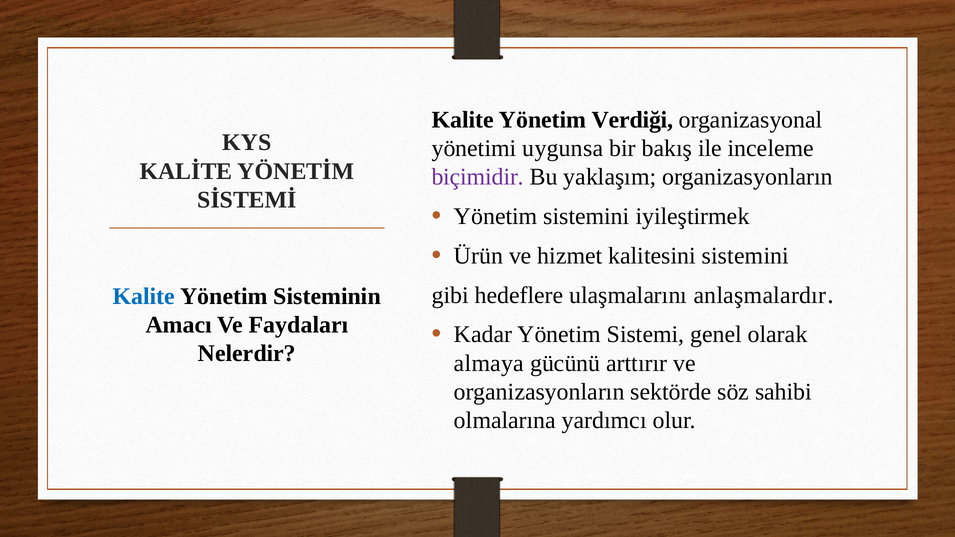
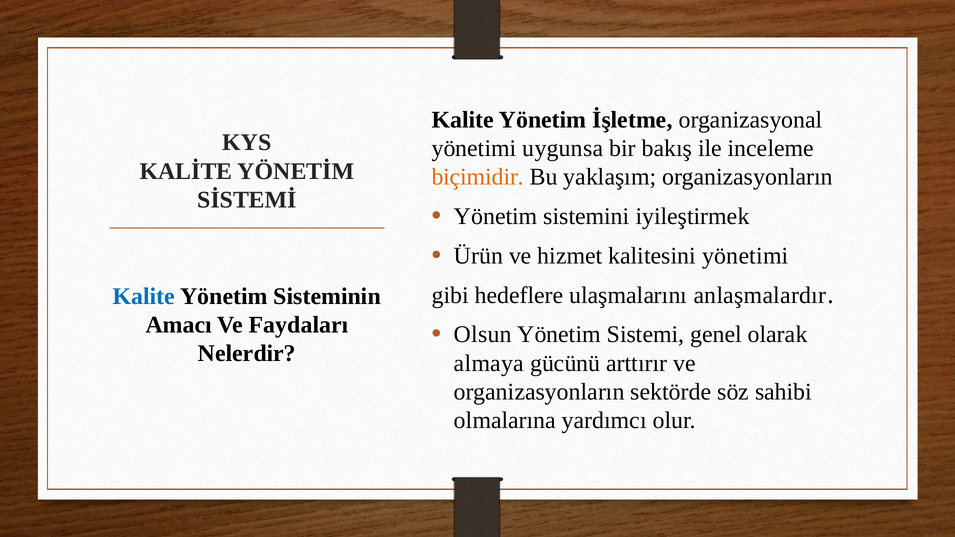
Verdiği: Verdiği -> İşletme
biçimidir colour: purple -> orange
kalitesini sistemini: sistemini -> yönetimi
Kadar: Kadar -> Olsun
